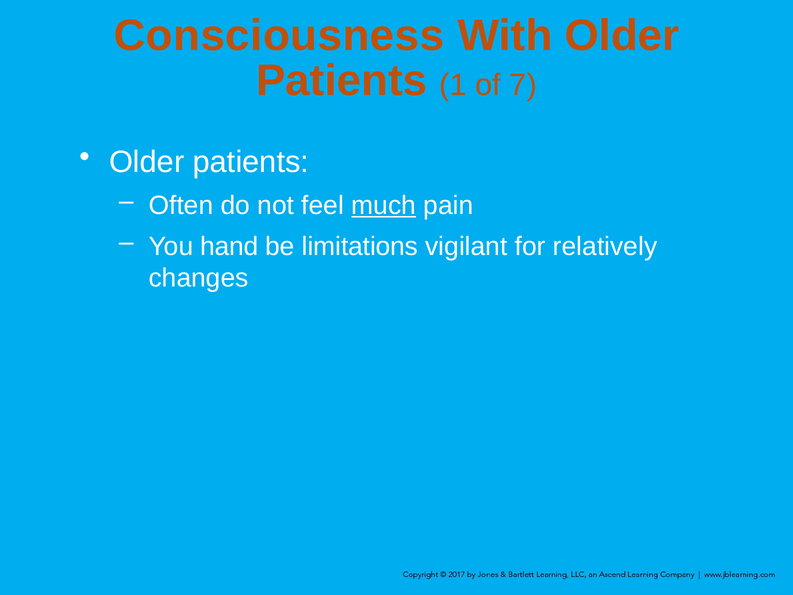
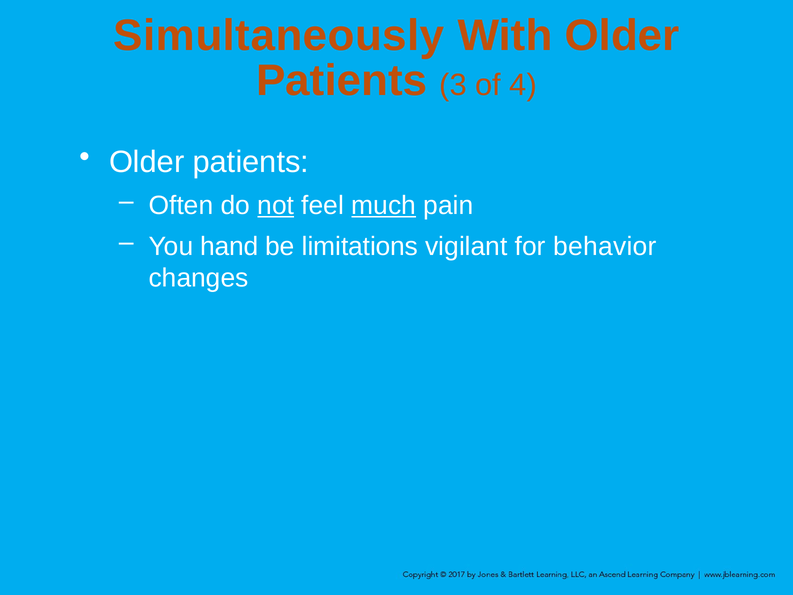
Consciousness: Consciousness -> Simultaneously
1: 1 -> 3
7: 7 -> 4
not underline: none -> present
relatively: relatively -> behavior
